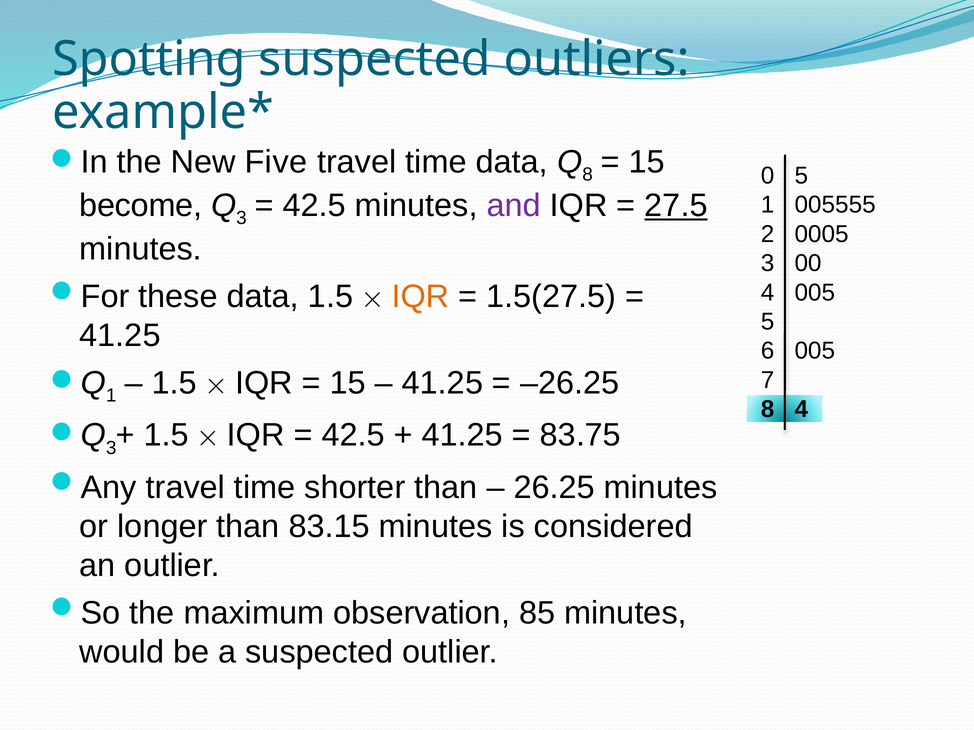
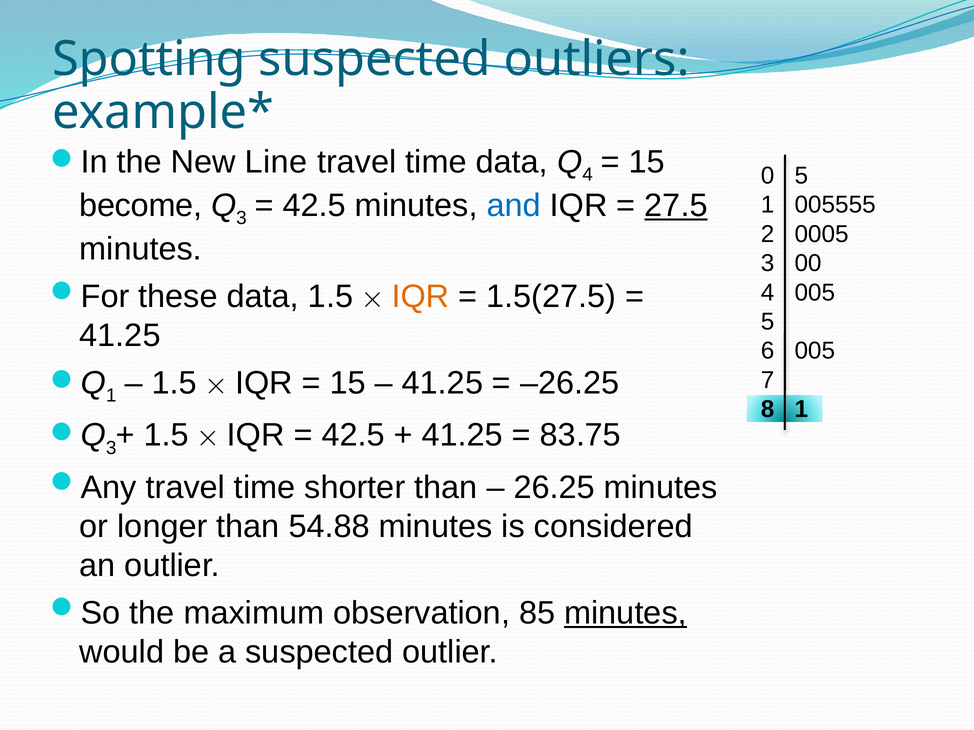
Five: Five -> Line
8 at (588, 175): 8 -> 4
and colour: purple -> blue
8 4: 4 -> 1
83.15: 83.15 -> 54.88
minutes at (625, 613) underline: none -> present
